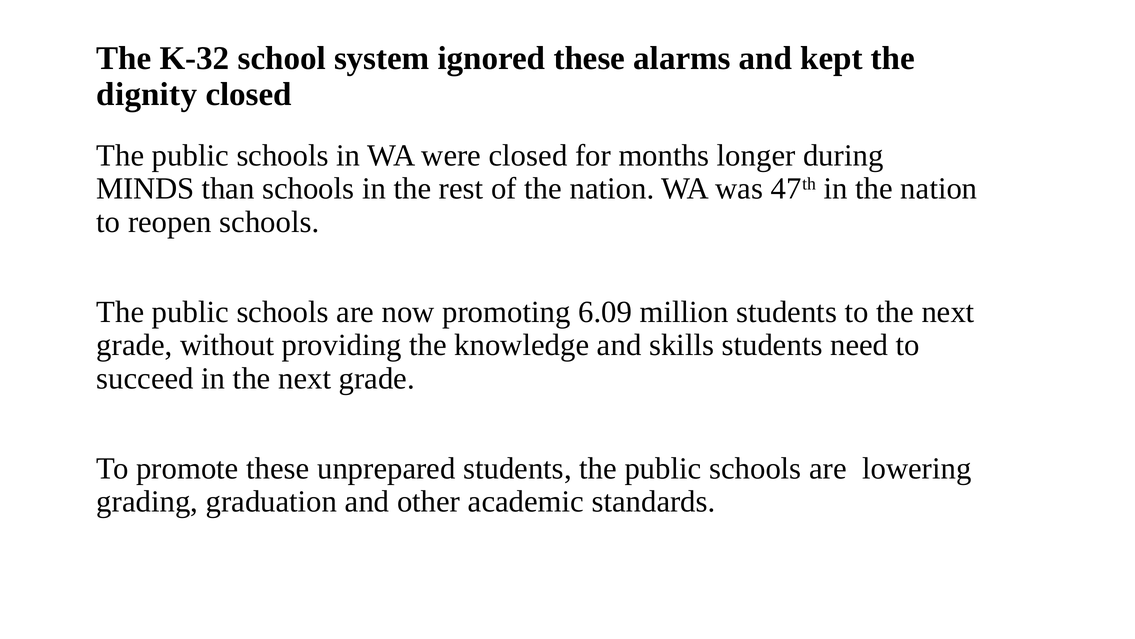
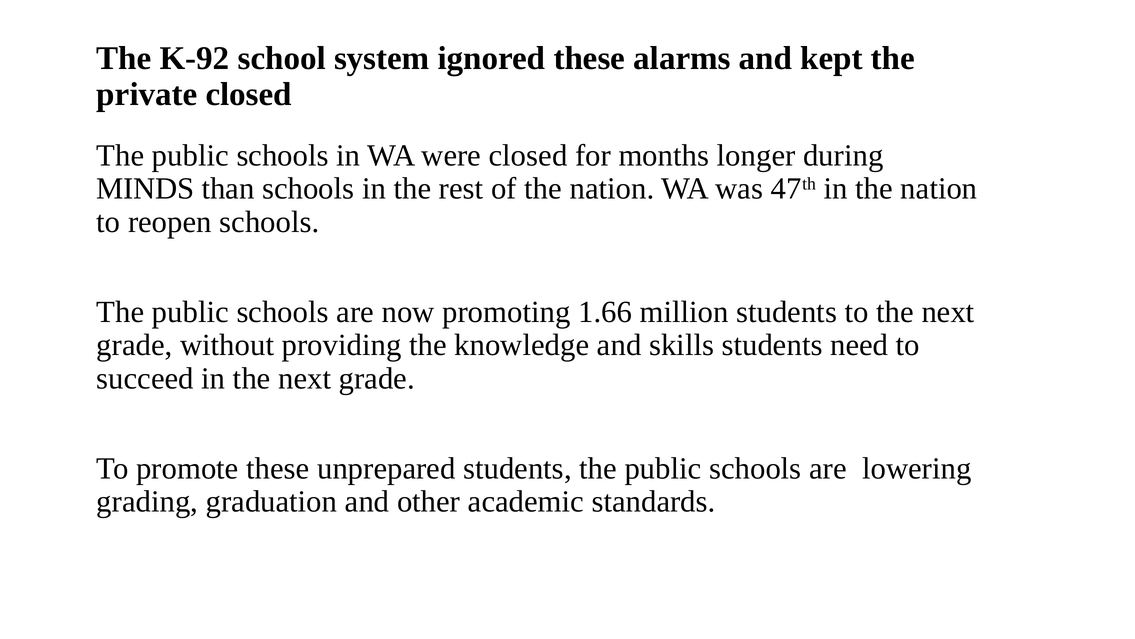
K-32: K-32 -> K-92
dignity: dignity -> private
6.09: 6.09 -> 1.66
